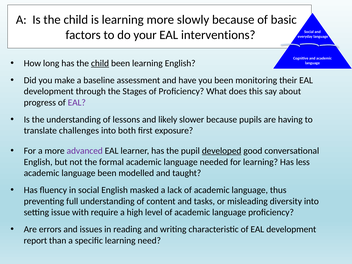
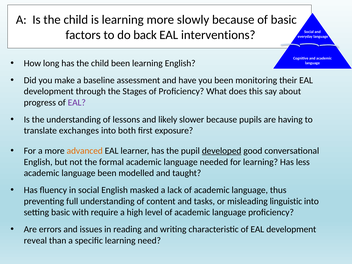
your: your -> back
child at (100, 63) underline: present -> none
challenges: challenges -> exchanges
advanced colour: purple -> orange
diversity: diversity -> linguistic
setting issue: issue -> basic
report: report -> reveal
